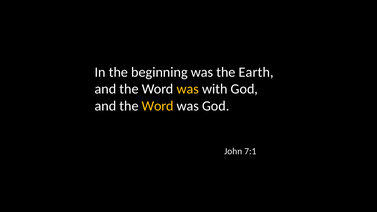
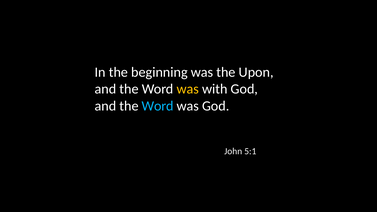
Earth: Earth -> Upon
Word at (158, 106) colour: yellow -> light blue
7:1: 7:1 -> 5:1
